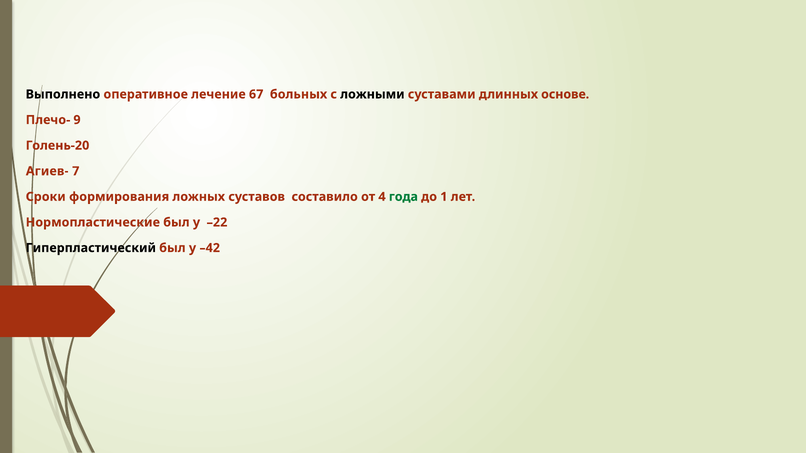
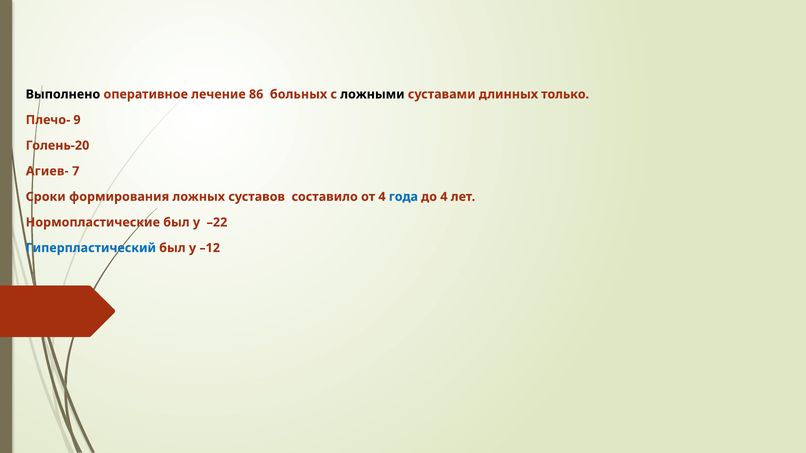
67: 67 -> 86
основе: основе -> только
года colour: green -> blue
до 1: 1 -> 4
Гиперпластический colour: black -> blue
–42: –42 -> –12
